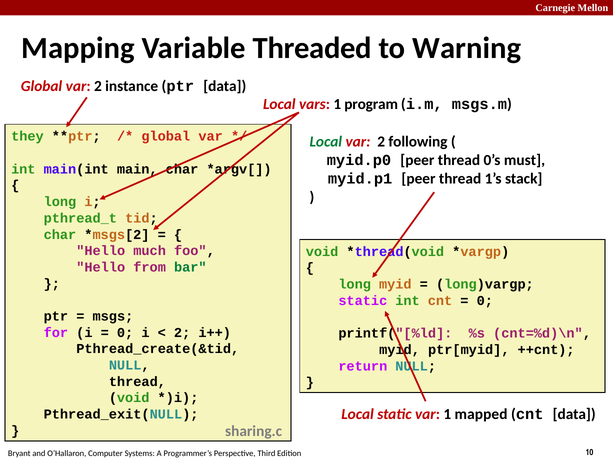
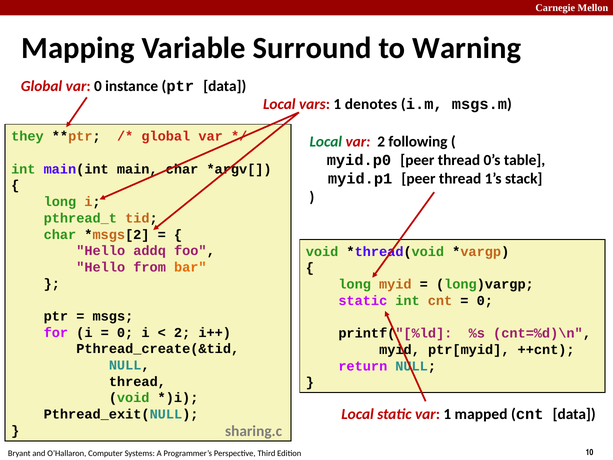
Threaded: Threaded -> Surround
Global var 2: 2 -> 0
program: program -> denotes
must: must -> table
much: much -> addq
bar colour: green -> orange
